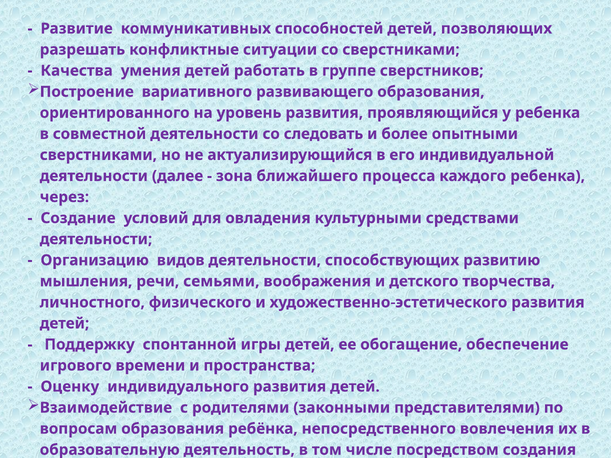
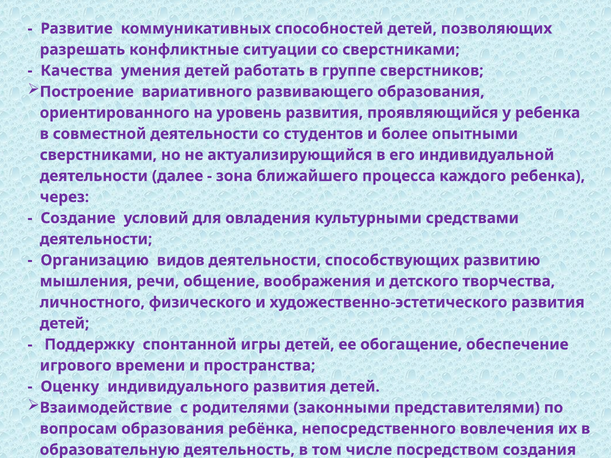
следовать: следовать -> студентов
семьями: семьями -> общение
